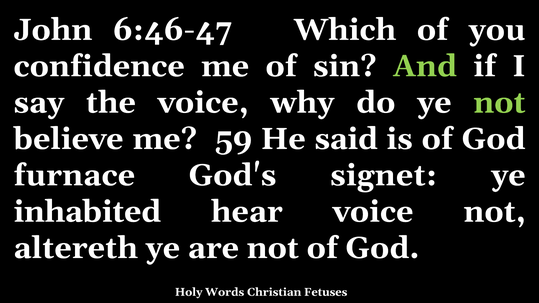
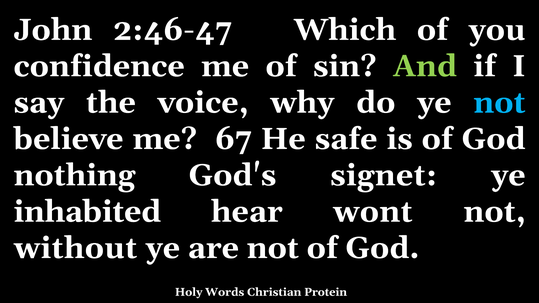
6:46-47: 6:46-47 -> 2:46-47
not at (499, 103) colour: light green -> light blue
59: 59 -> 67
said: said -> safe
furnace: furnace -> nothing
hear voice: voice -> wont
altereth: altereth -> without
Fetuses: Fetuses -> Protein
